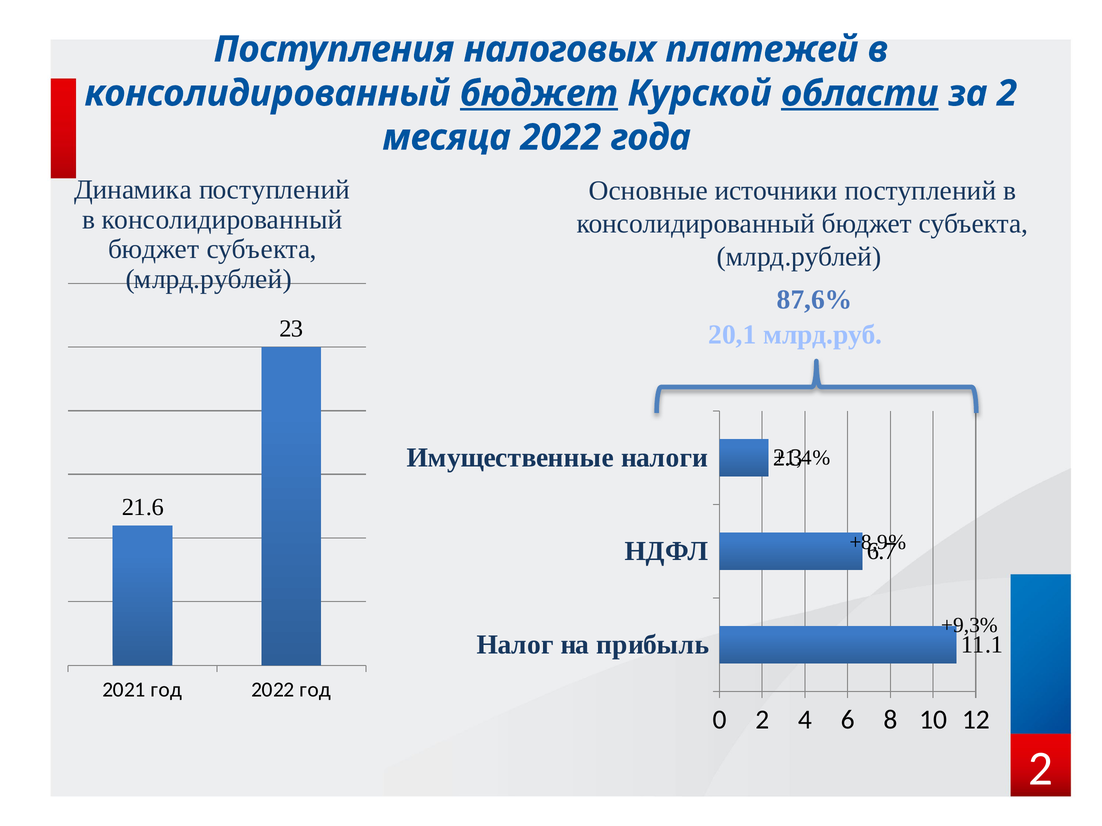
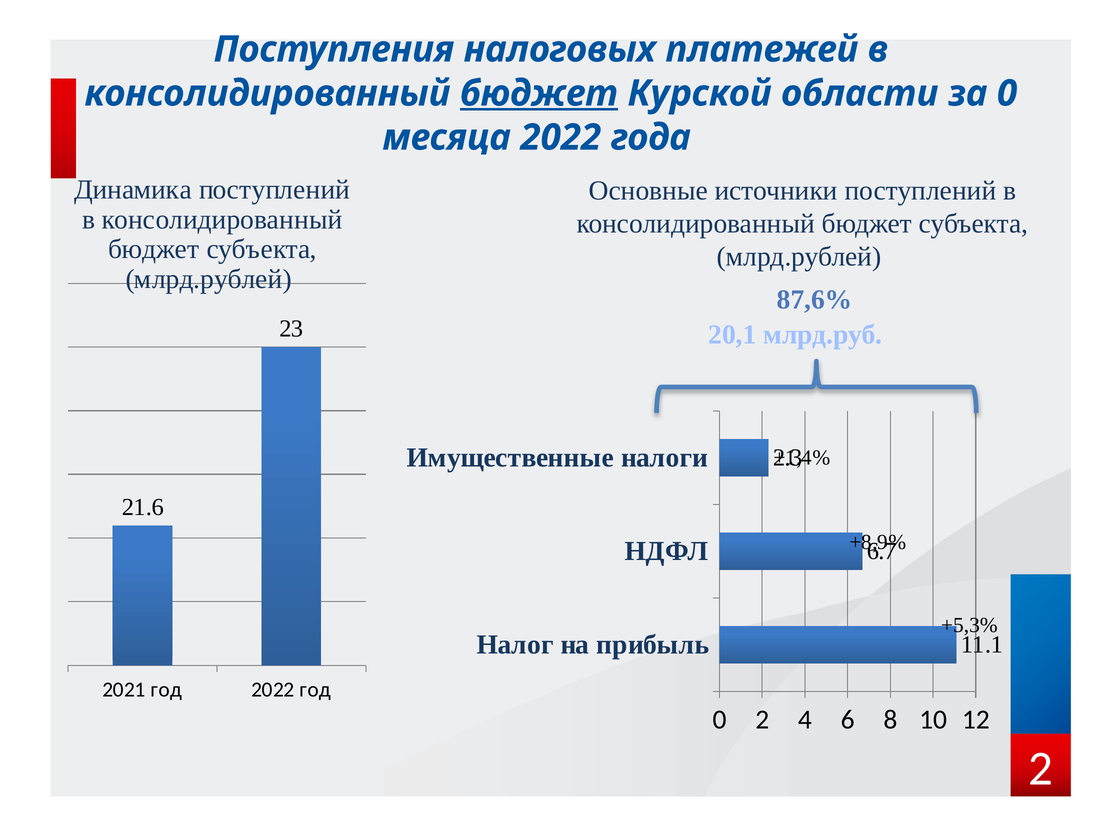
области underline: present -> none
за 2: 2 -> 0
+9,3%: +9,3% -> +5,3%
